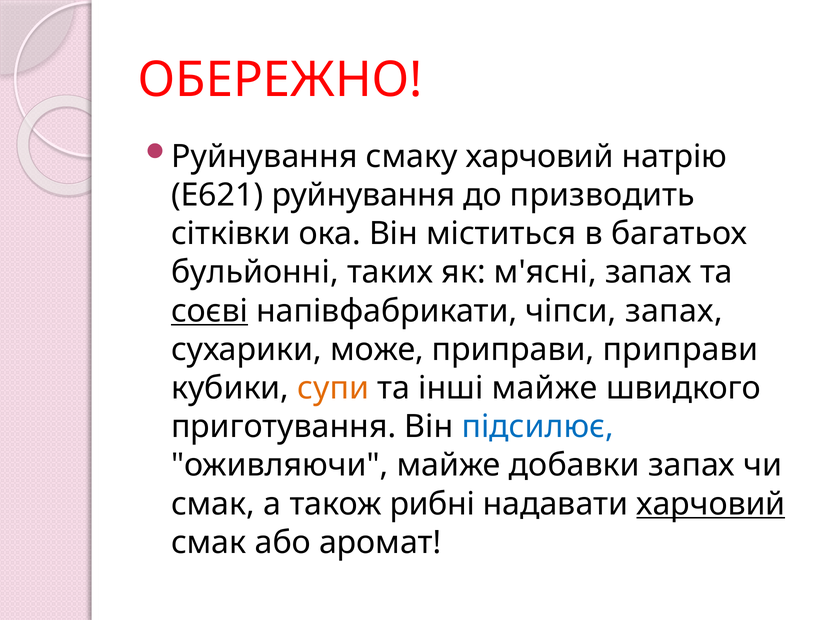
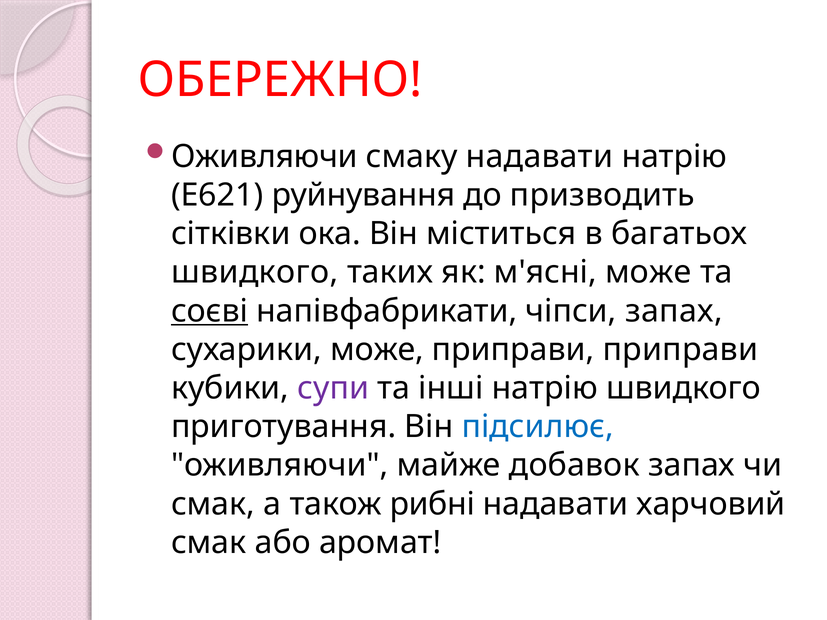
Руйнування at (264, 157): Руйнування -> Оживляючи
смаку харчовий: харчовий -> надавати
бульйонні at (255, 272): бульйонні -> швидкого
м'ясні запах: запах -> може
супи colour: orange -> purple
інші майже: майже -> натрію
добавки: добавки -> добавок
харчовий at (711, 504) underline: present -> none
